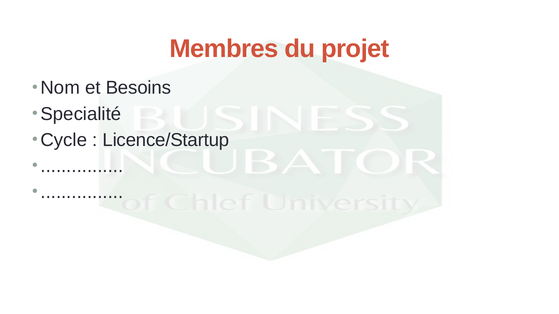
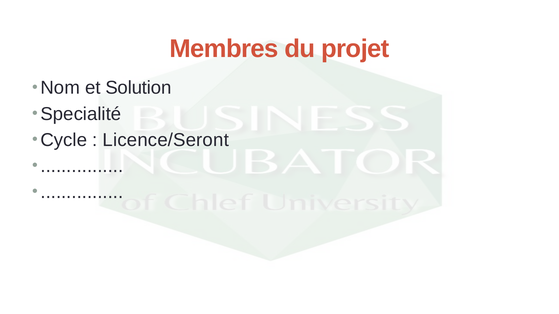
Besoins: Besoins -> Solution
Licence/Startup: Licence/Startup -> Licence/Seront
